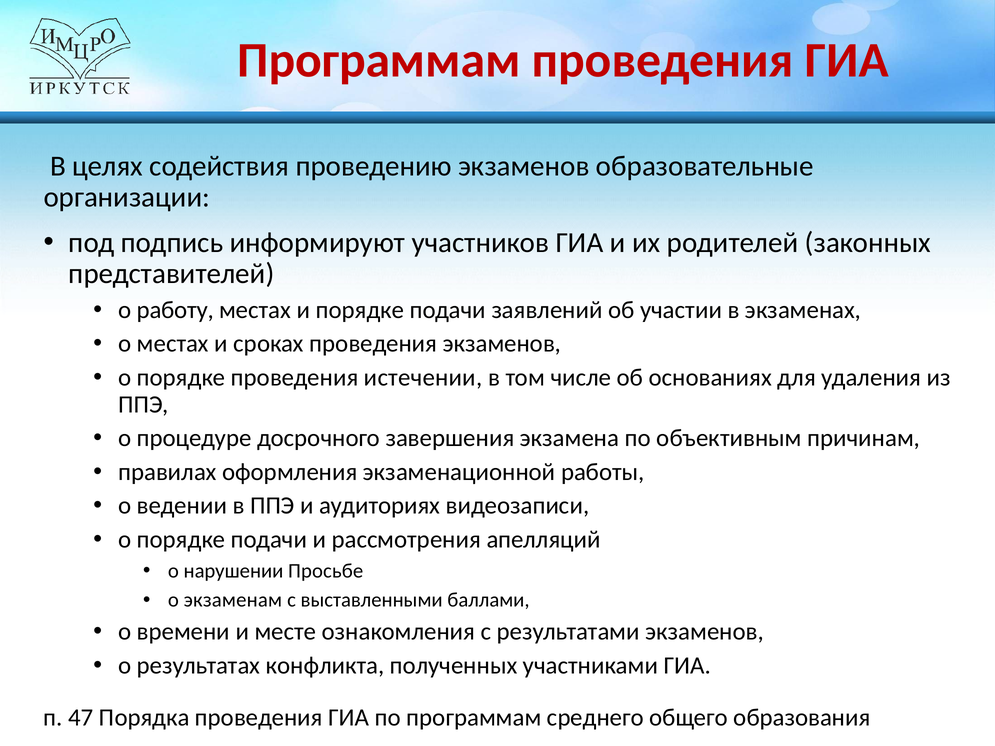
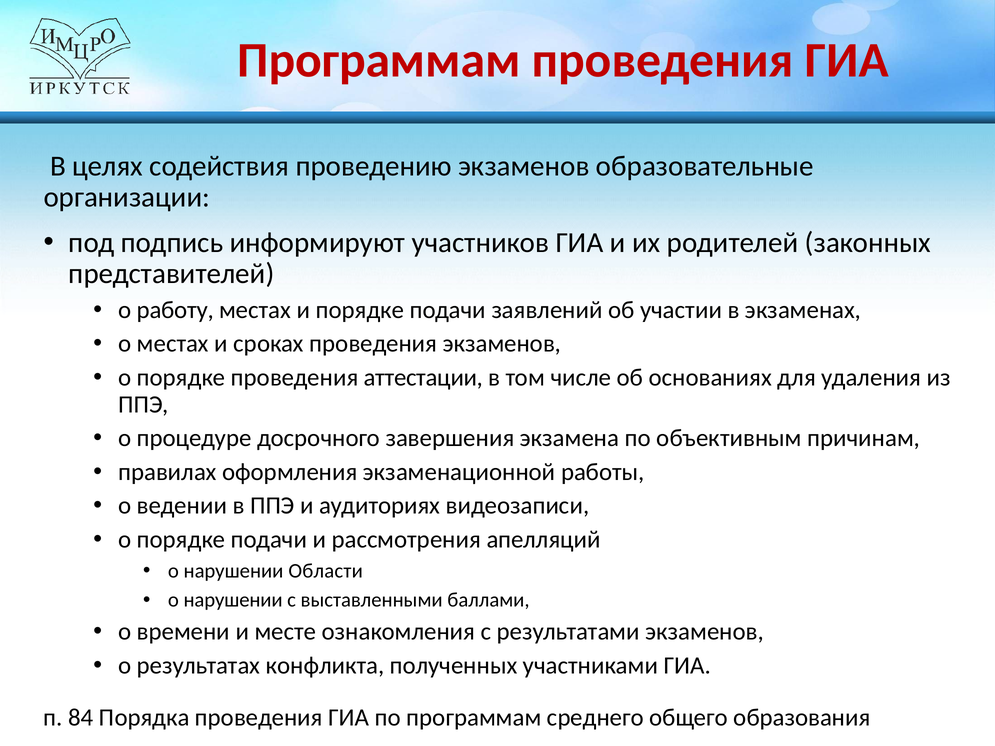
истечении: истечении -> аттестации
Просьбе: Просьбе -> Области
экзаменам at (233, 600): экзаменам -> нарушении
47: 47 -> 84
